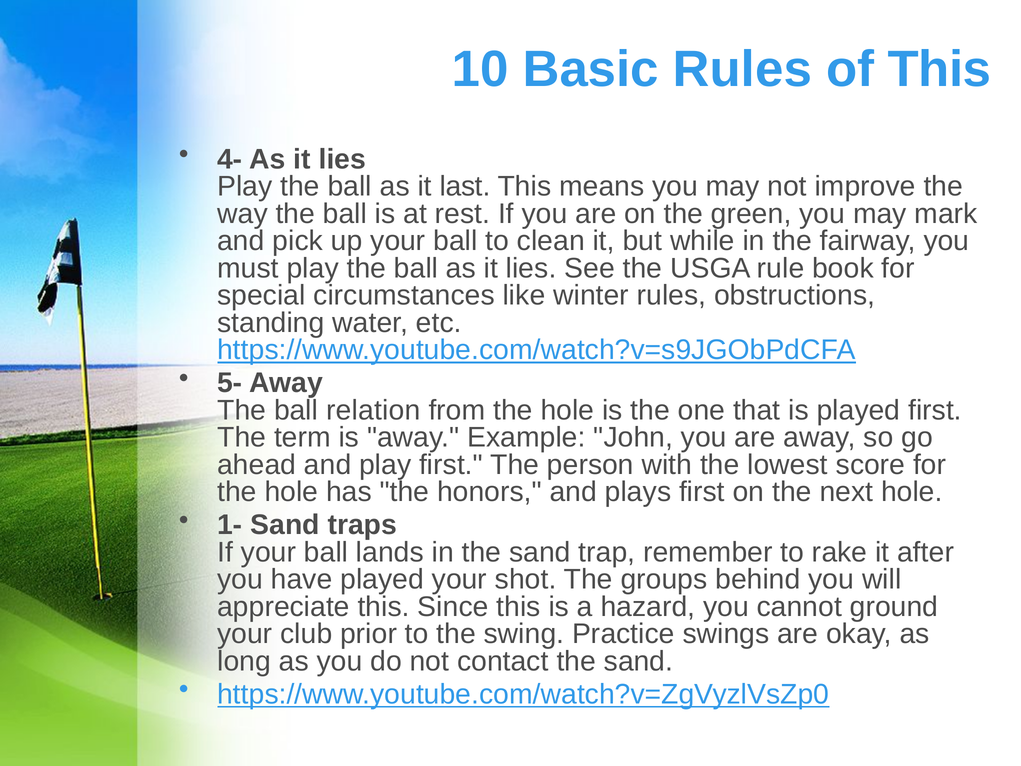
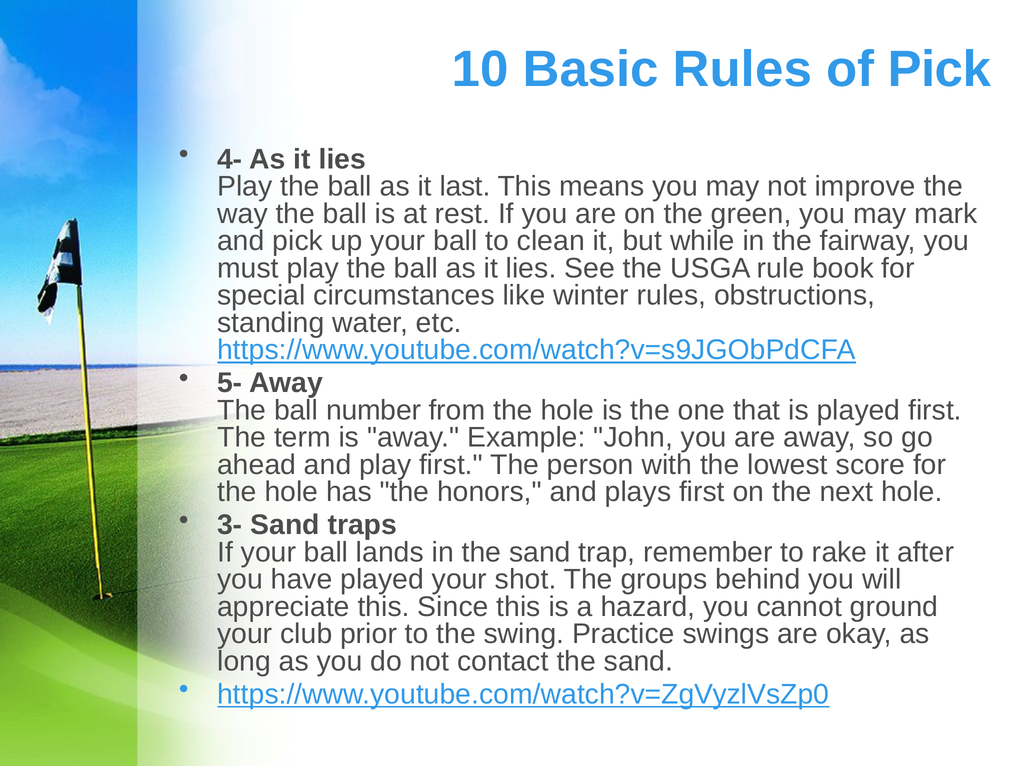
of This: This -> Pick
relation: relation -> number
1-: 1- -> 3-
